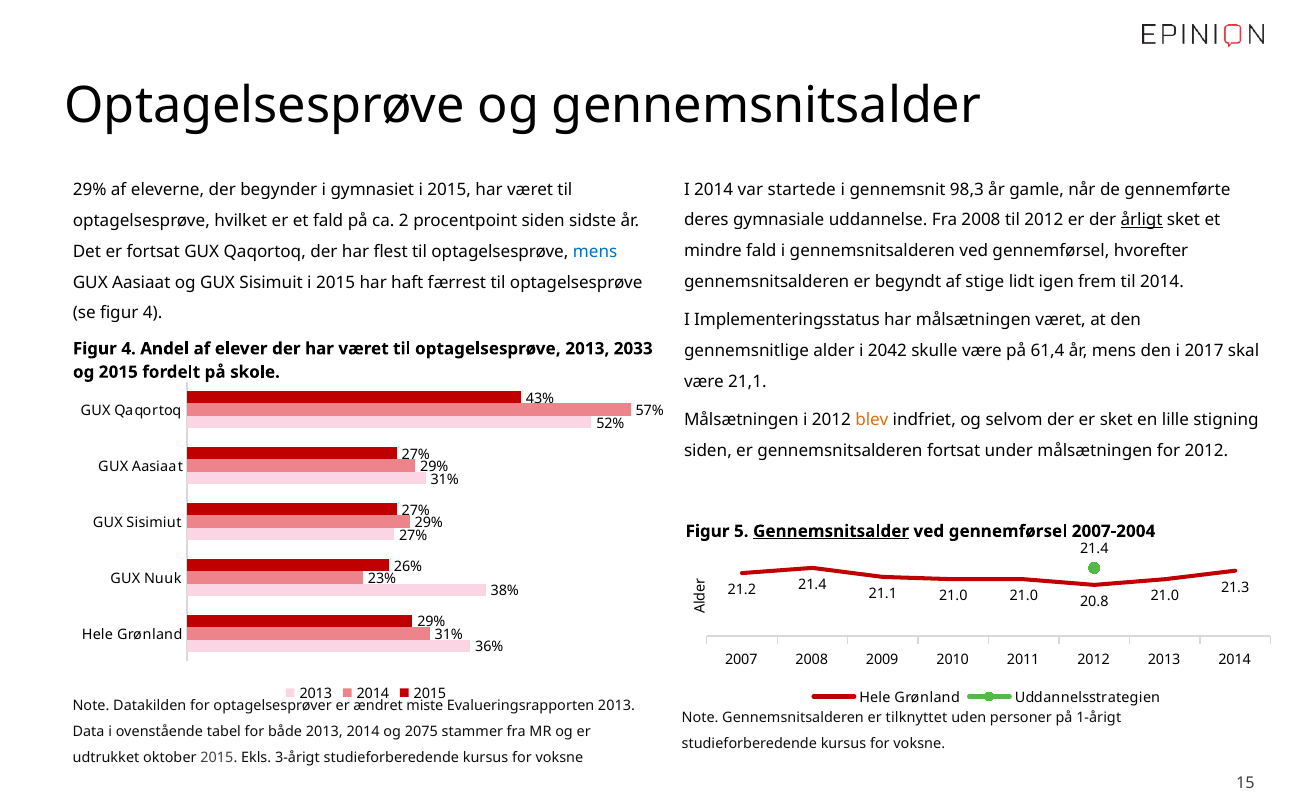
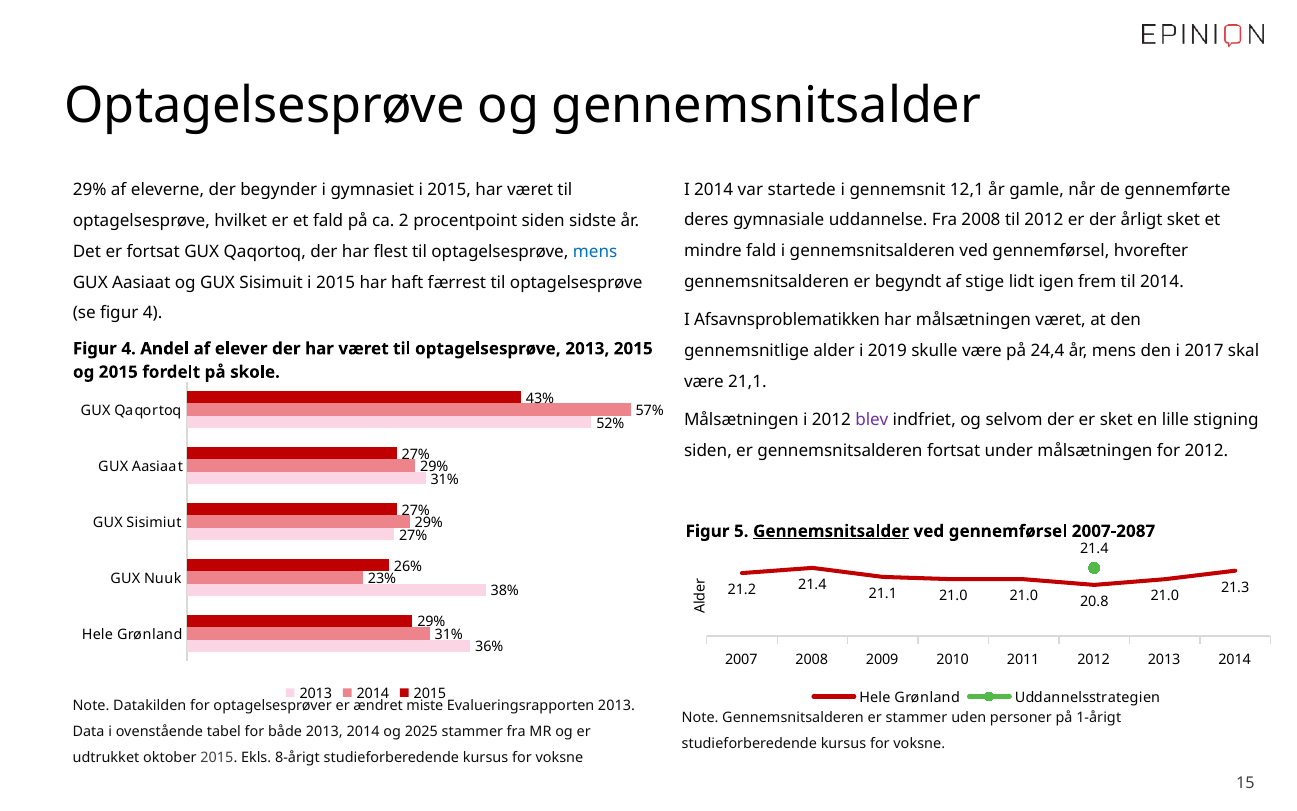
98,3: 98,3 -> 12,1
årligt underline: present -> none
Implementeringsstatus: Implementeringsstatus -> Afsavnsproblematikken
2013 2033: 2033 -> 2015
2042: 2042 -> 2019
61,4: 61,4 -> 24,4
blev colour: orange -> purple
2007-2004: 2007-2004 -> 2007-2087
er tilknyttet: tilknyttet -> stammer
2075: 2075 -> 2025
3-årigt: 3-årigt -> 8-årigt
